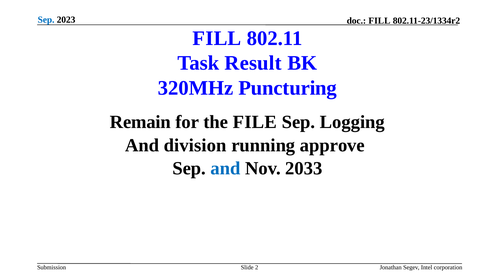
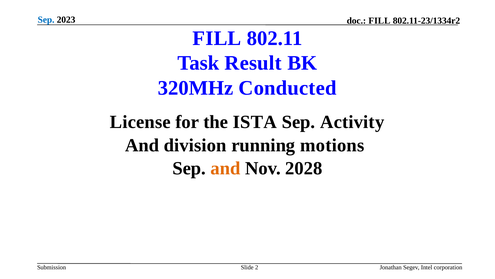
Puncturing: Puncturing -> Conducted
Remain: Remain -> License
FILE: FILE -> ISTA
Logging: Logging -> Activity
approve: approve -> motions
and at (225, 168) colour: blue -> orange
2033: 2033 -> 2028
